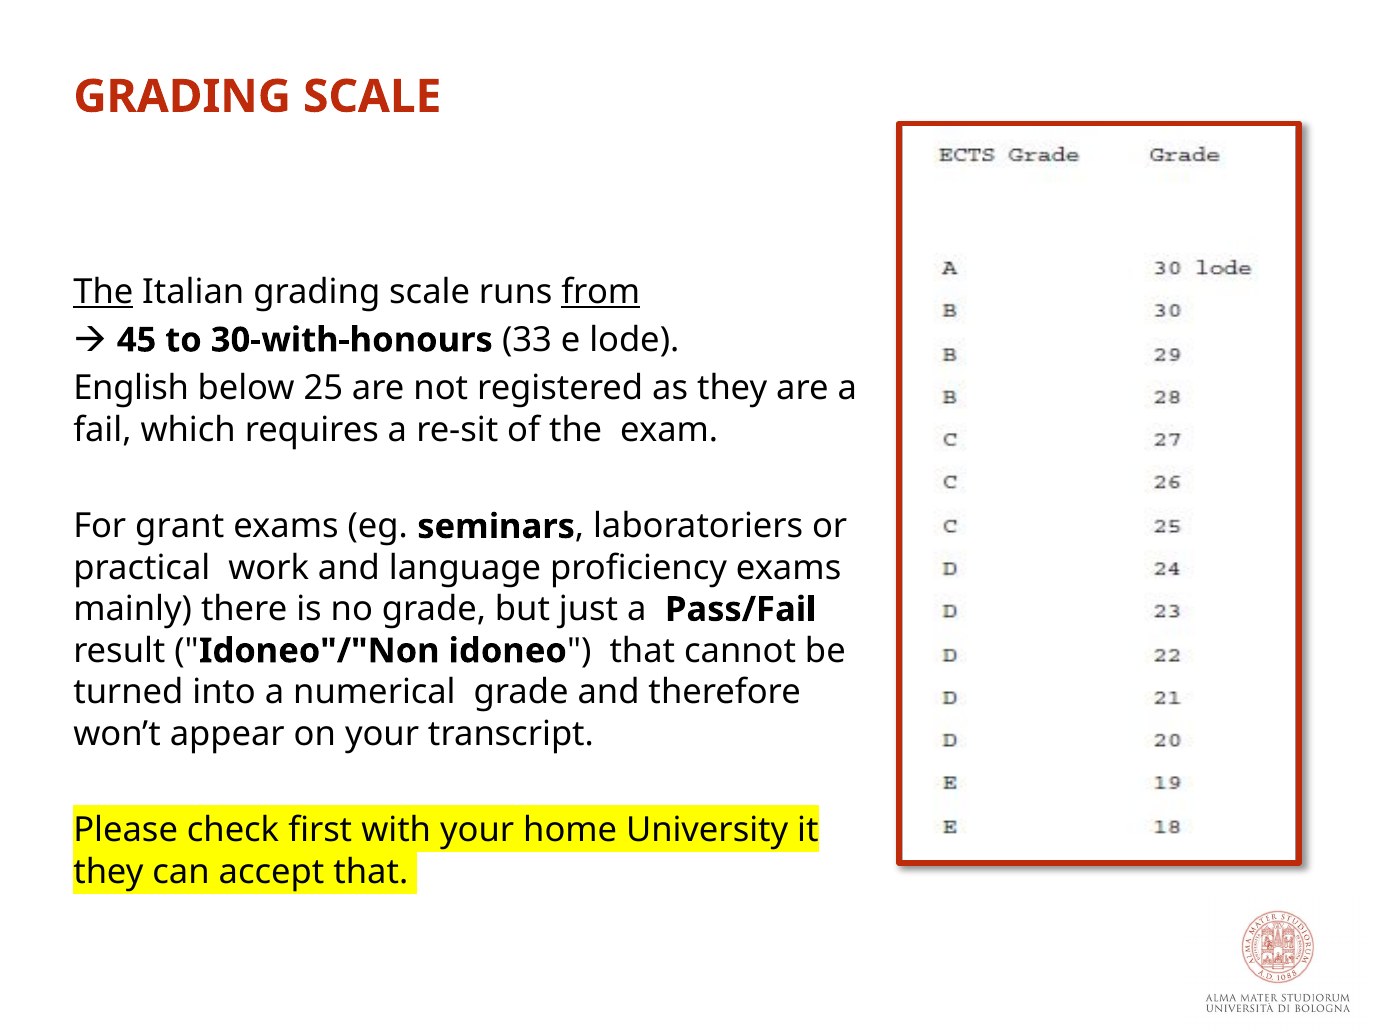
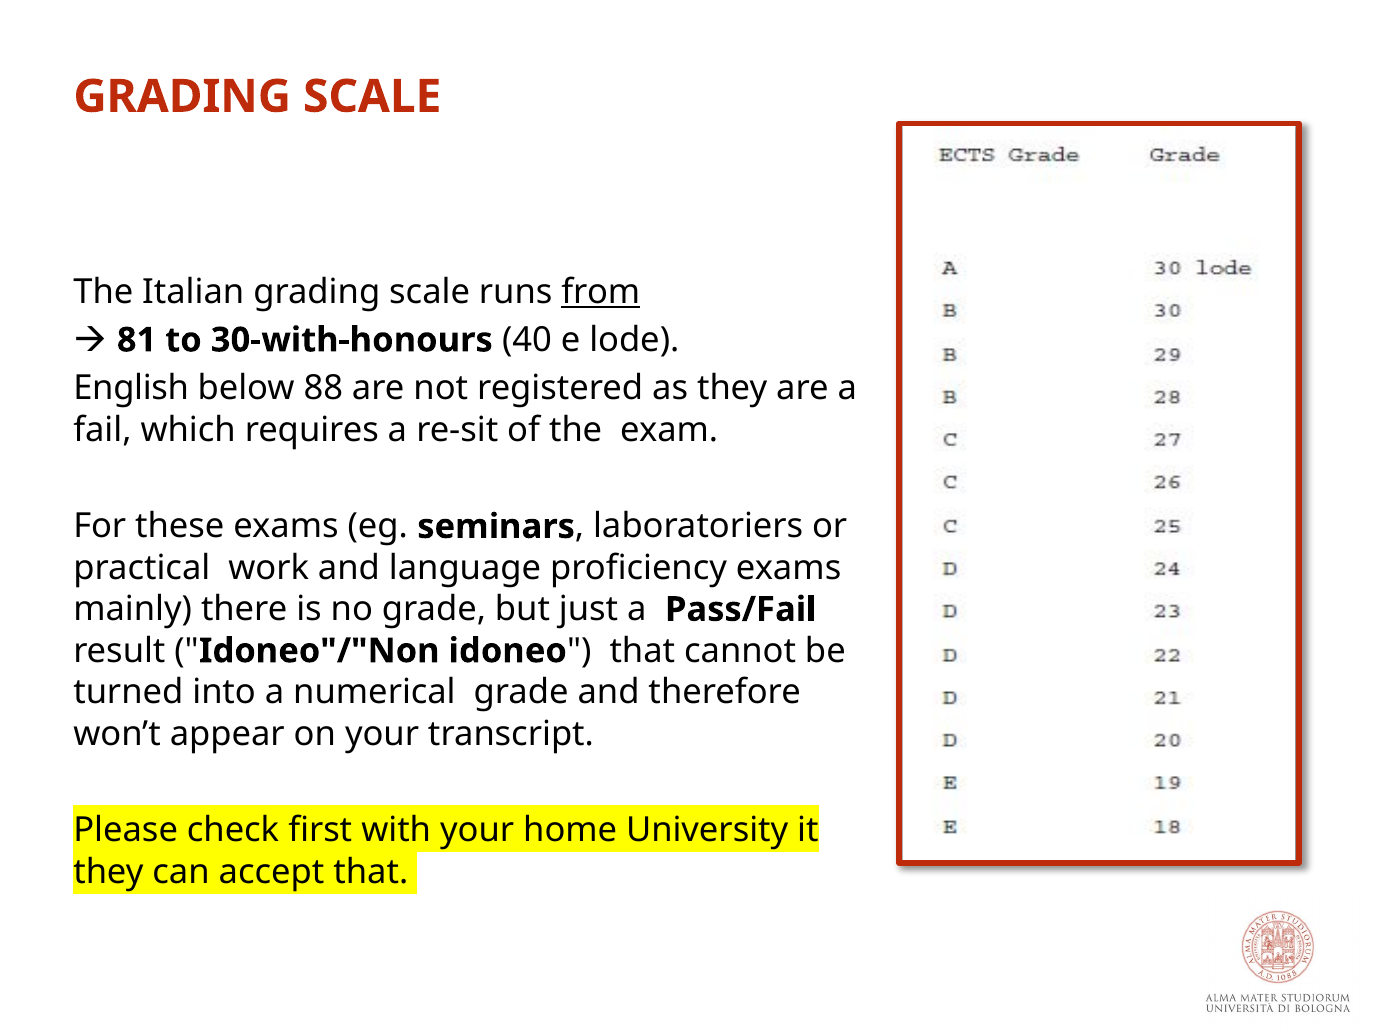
The at (103, 292) underline: present -> none
45: 45 -> 81
33: 33 -> 40
25: 25 -> 88
grant: grant -> these
